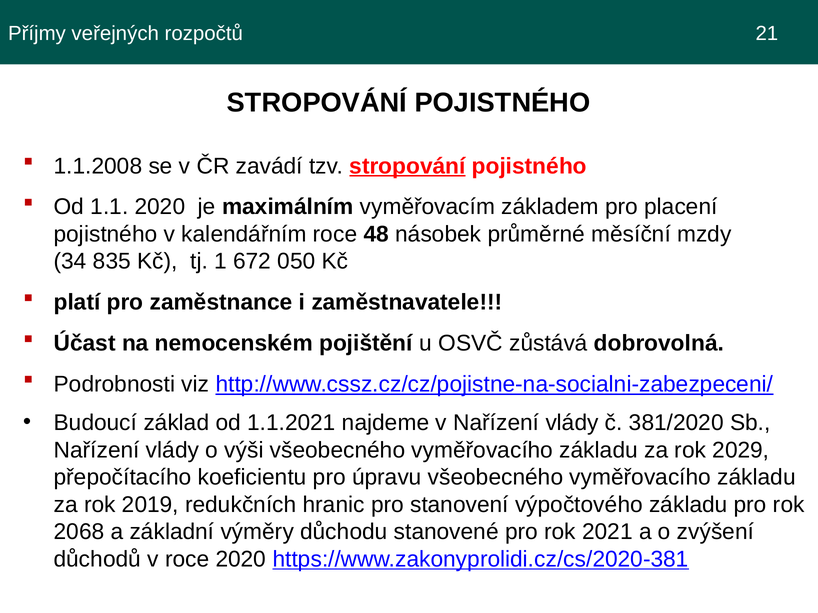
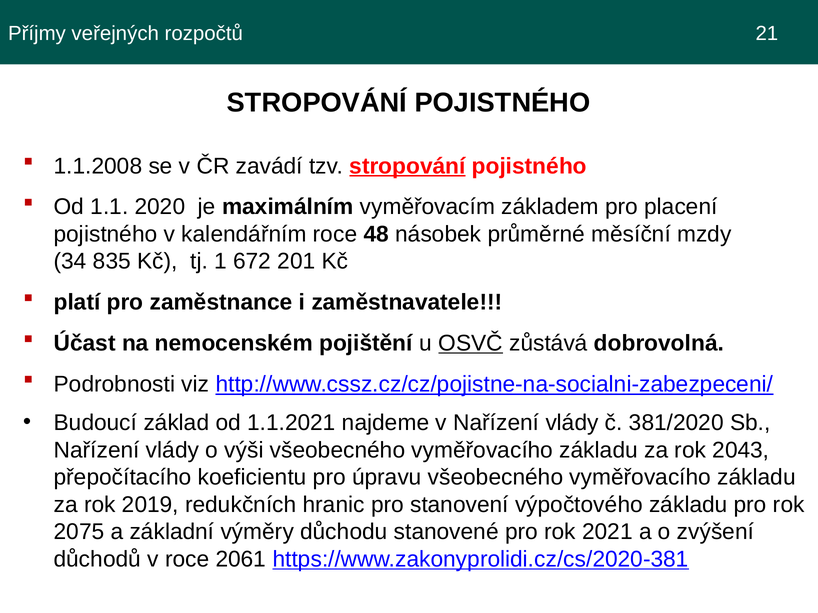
050: 050 -> 201
OSVČ underline: none -> present
2029: 2029 -> 2043
2068: 2068 -> 2075
roce 2020: 2020 -> 2061
